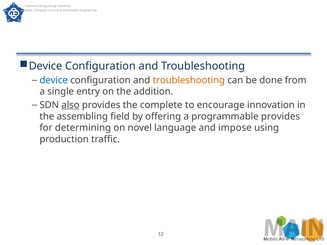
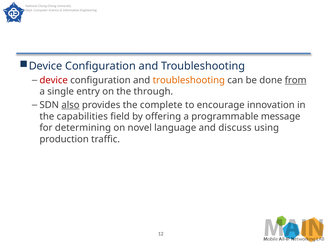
device at (54, 80) colour: blue -> red
from underline: none -> present
addition: addition -> through
assembling: assembling -> capabilities
programmable provides: provides -> message
impose: impose -> discuss
